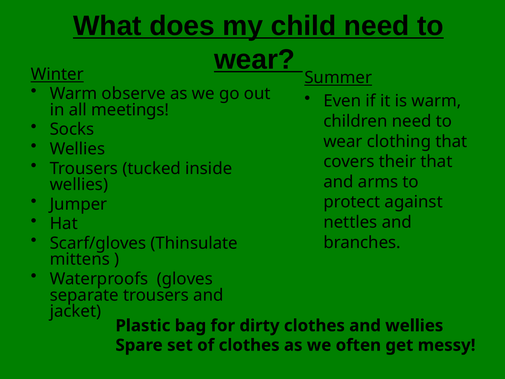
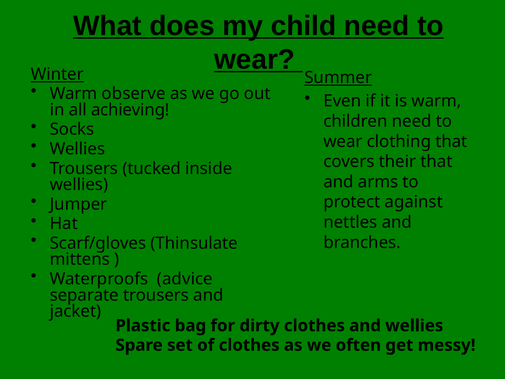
meetings: meetings -> achieving
gloves: gloves -> advice
